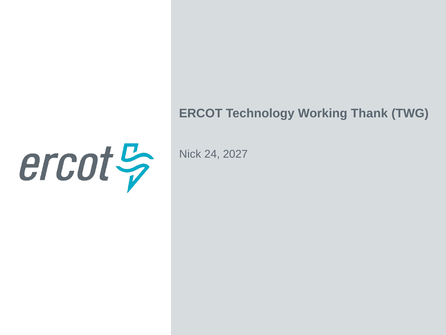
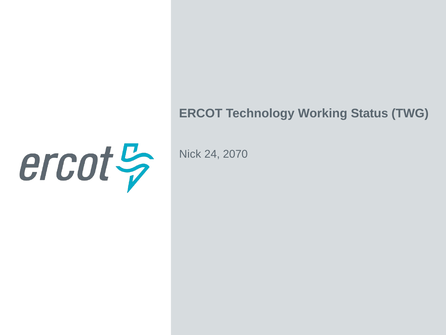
Thank: Thank -> Status
2027: 2027 -> 2070
